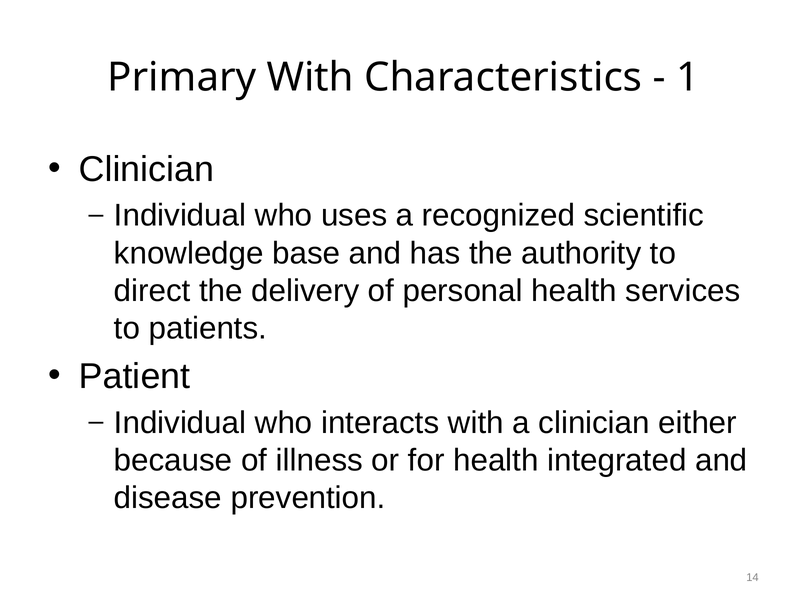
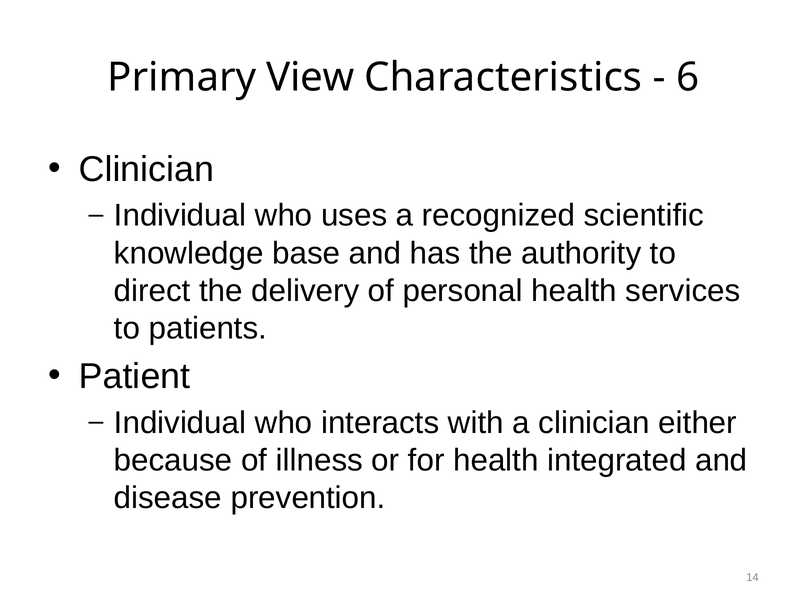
Primary With: With -> View
1: 1 -> 6
